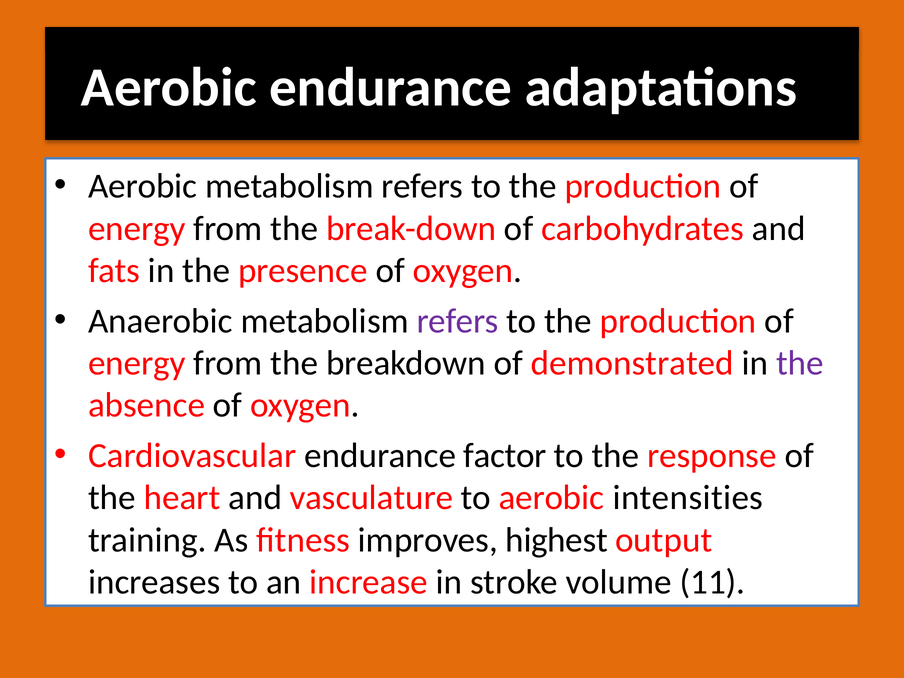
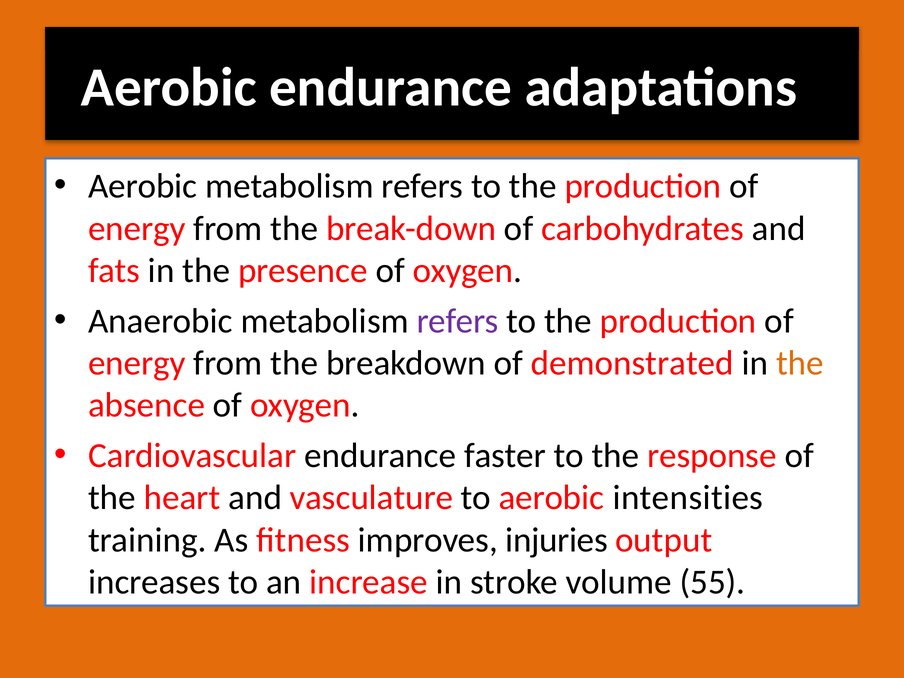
the at (800, 363) colour: purple -> orange
factor: factor -> faster
highest: highest -> injuries
11: 11 -> 55
